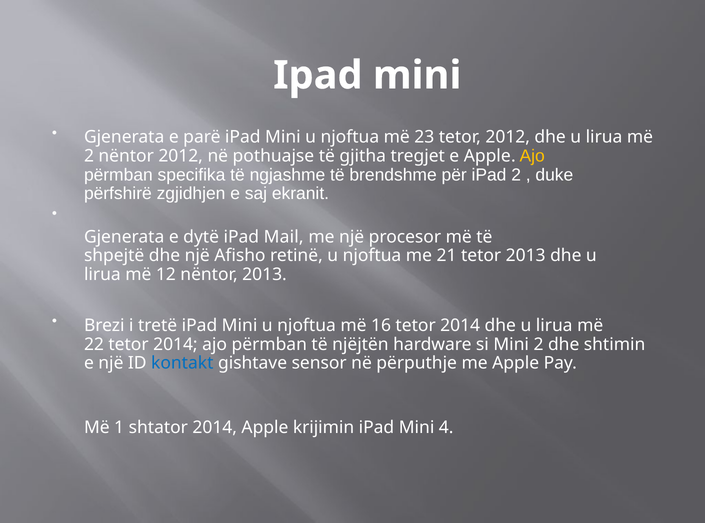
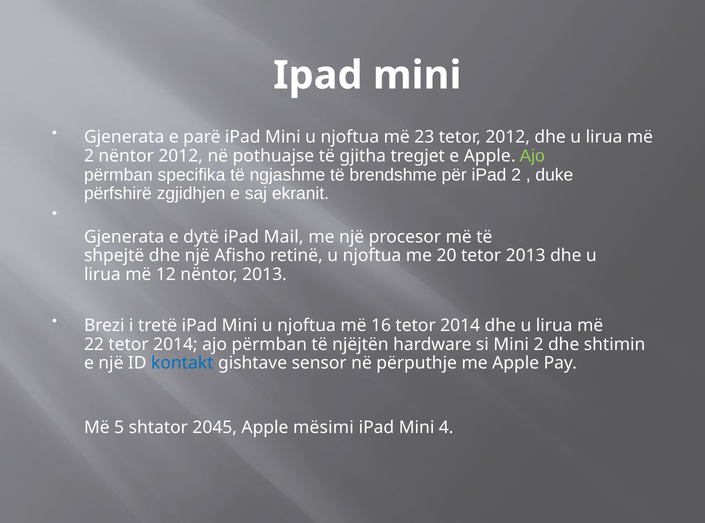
Ajo at (532, 156) colour: yellow -> light green
21: 21 -> 20
1: 1 -> 5
shtator 2014: 2014 -> 2045
krijimin: krijimin -> mësimi
